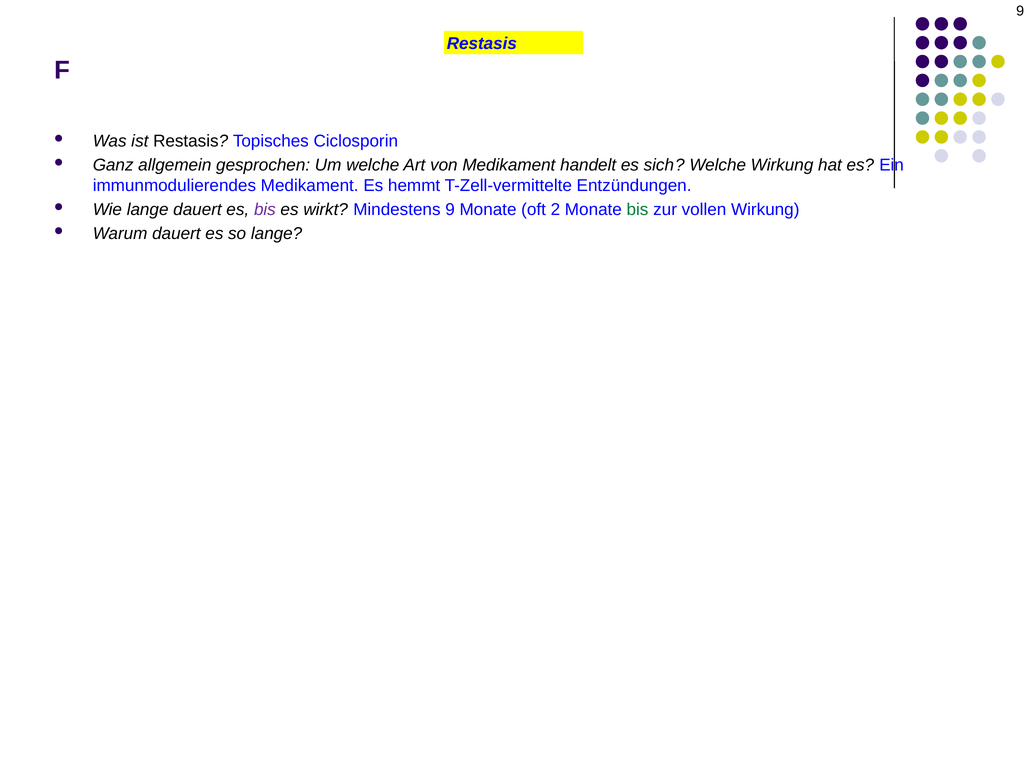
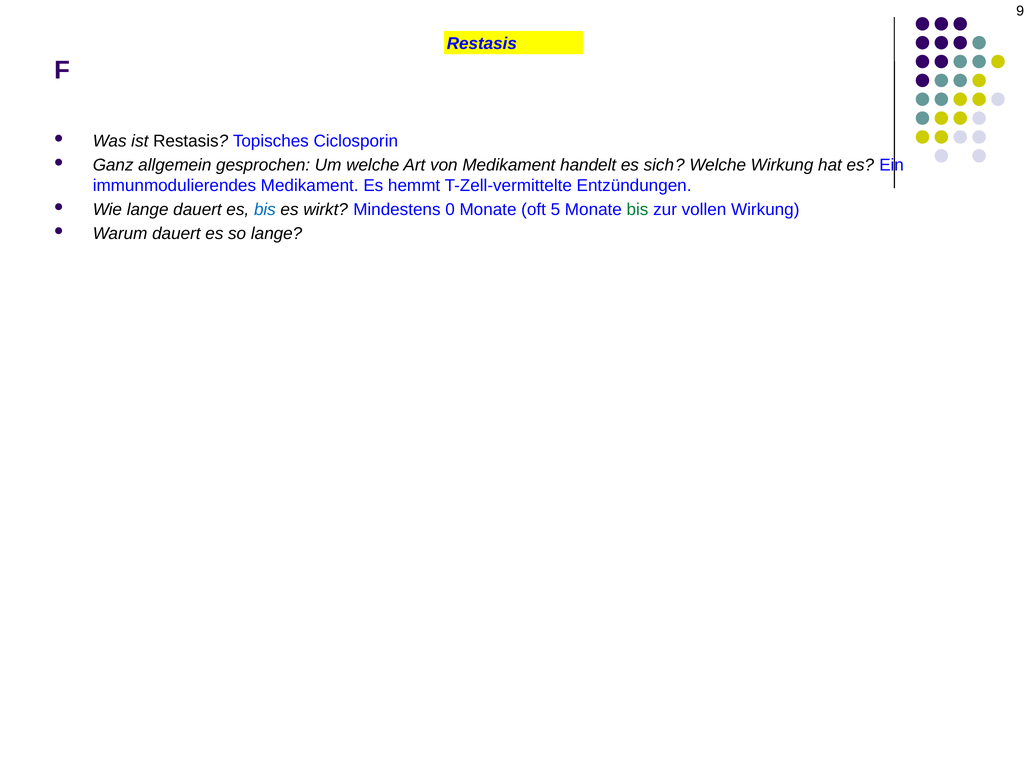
bis at (265, 210) colour: purple -> blue
Mindestens 9: 9 -> 0
2: 2 -> 5
